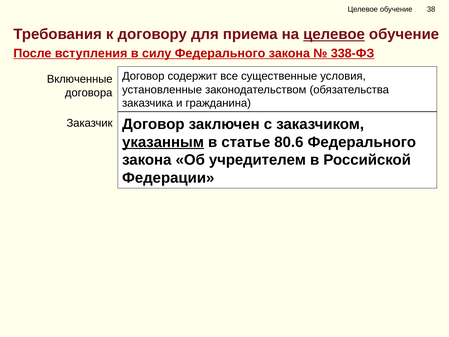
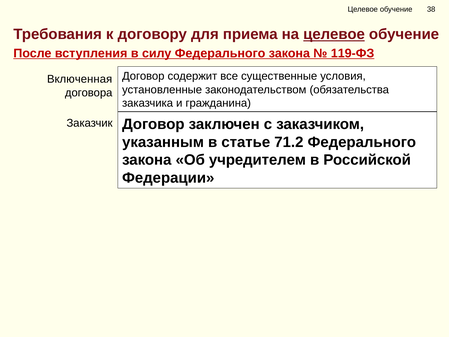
338-ФЗ: 338-ФЗ -> 119-ФЗ
Включенные: Включенные -> Включенная
указанным underline: present -> none
80.6: 80.6 -> 71.2
